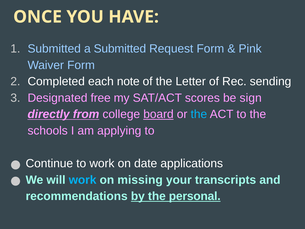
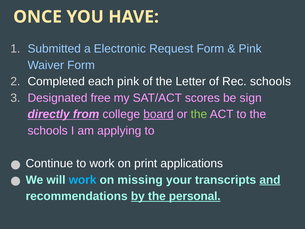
a Submitted: Submitted -> Electronic
each note: note -> pink
Rec sending: sending -> schools
the at (199, 114) colour: light blue -> light green
date: date -> print
and underline: none -> present
